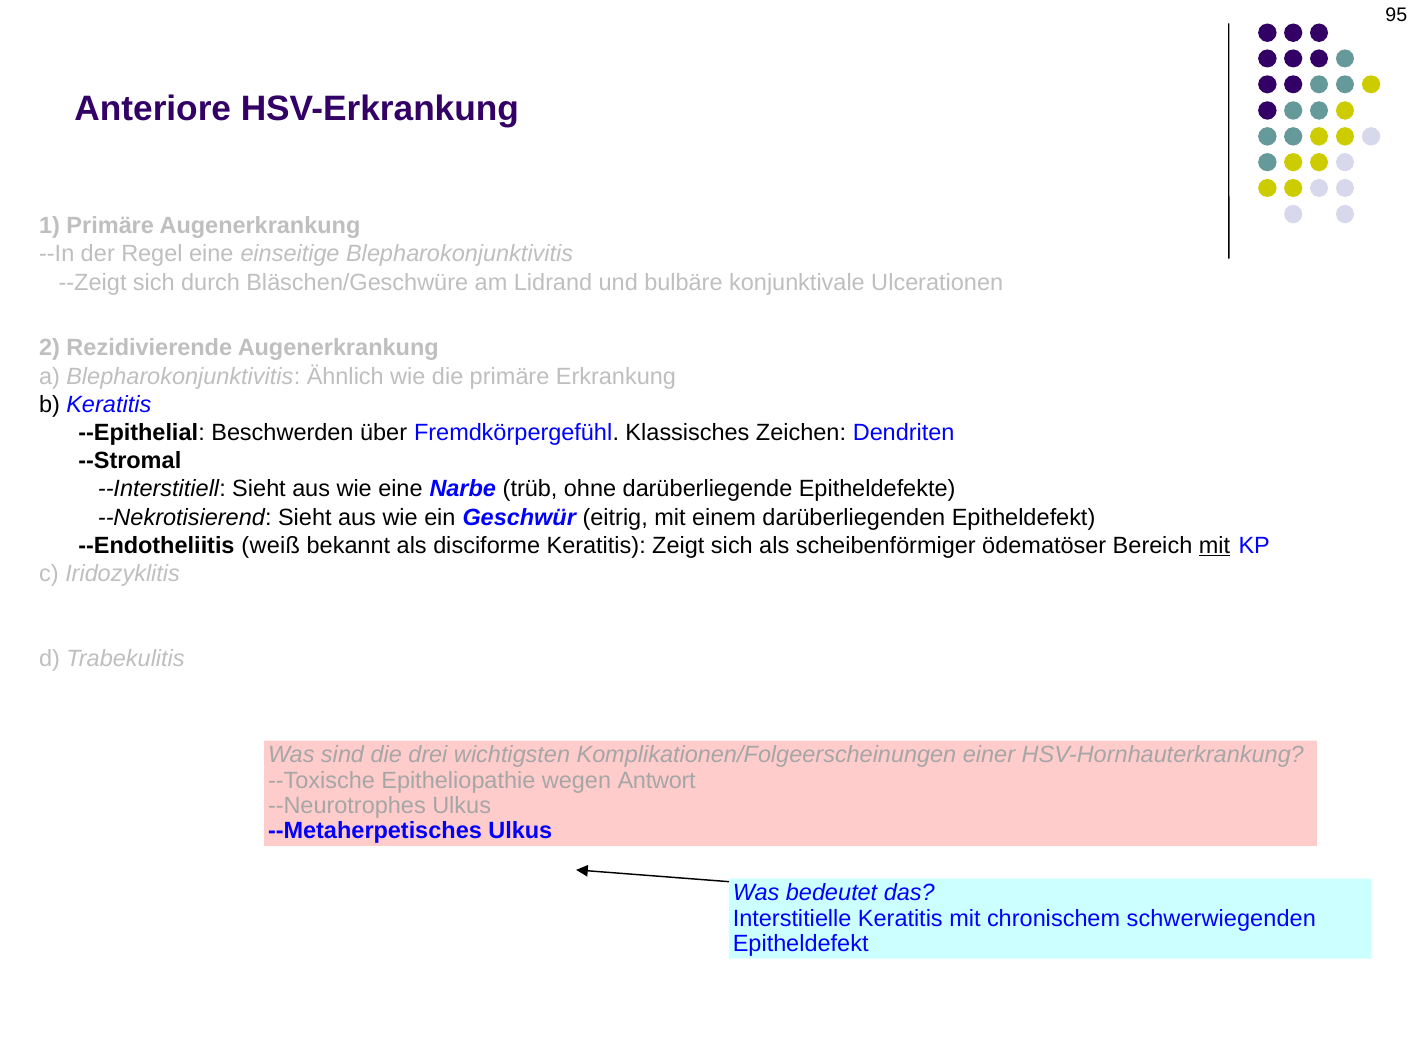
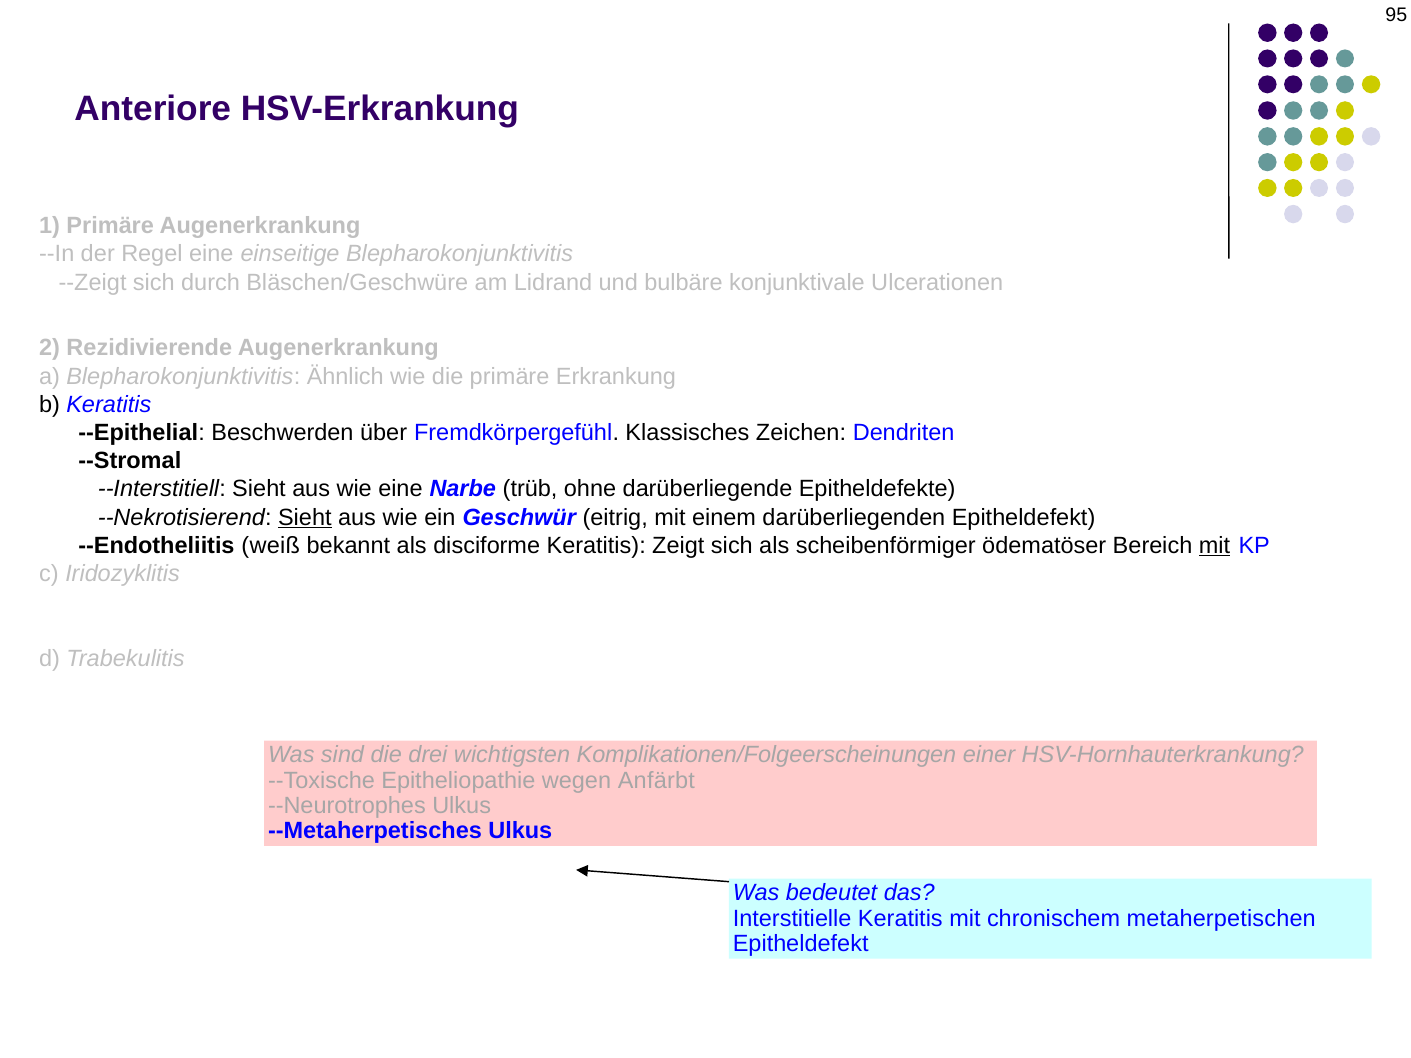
Sieht at (305, 517) underline: none -> present
Antwort: Antwort -> Anfärbt
schwerwiegenden: schwerwiegenden -> metaherpetischen
